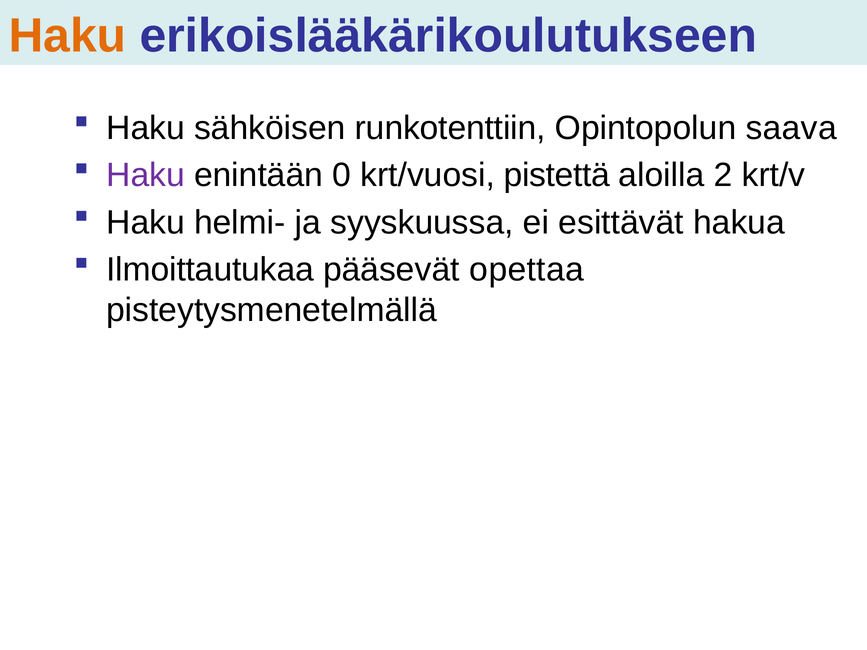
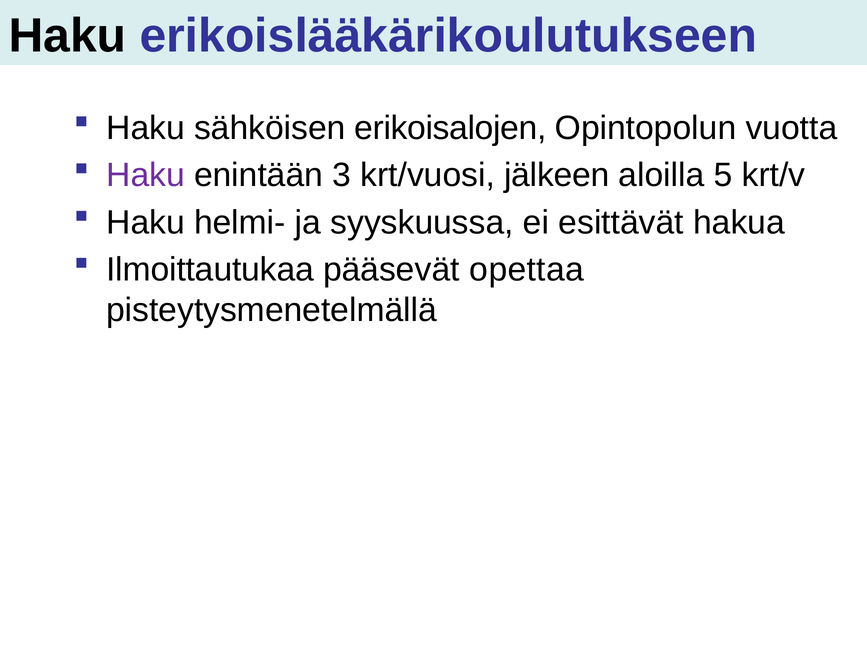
Haku at (67, 36) colour: orange -> black
runkotenttiin: runkotenttiin -> erikoisalojen
saava: saava -> vuotta
0: 0 -> 3
pistettä: pistettä -> jälkeen
2: 2 -> 5
